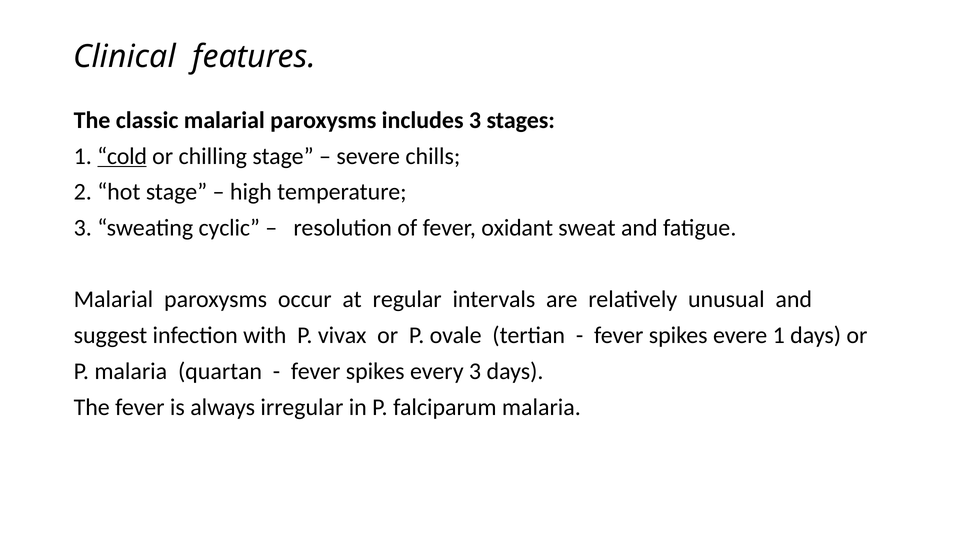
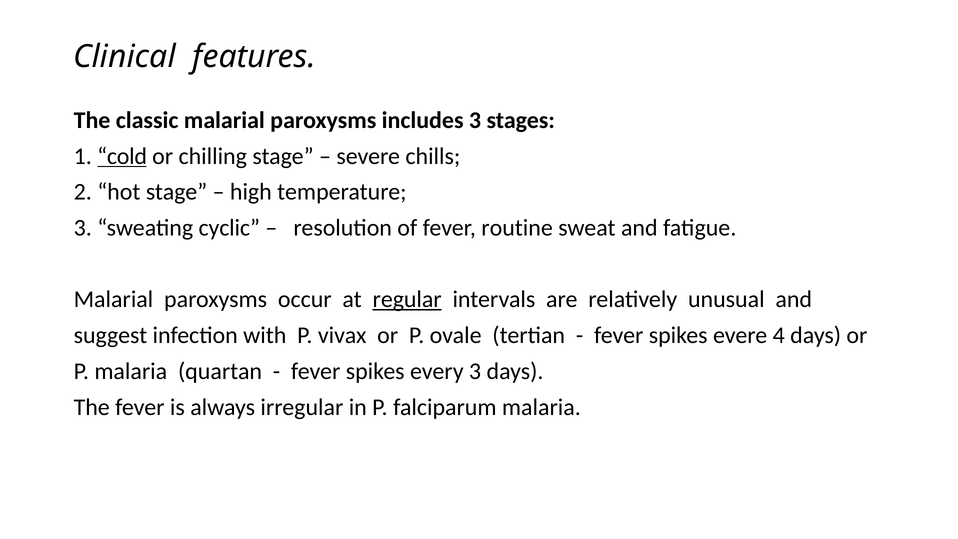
oxidant: oxidant -> routine
regular underline: none -> present
evere 1: 1 -> 4
